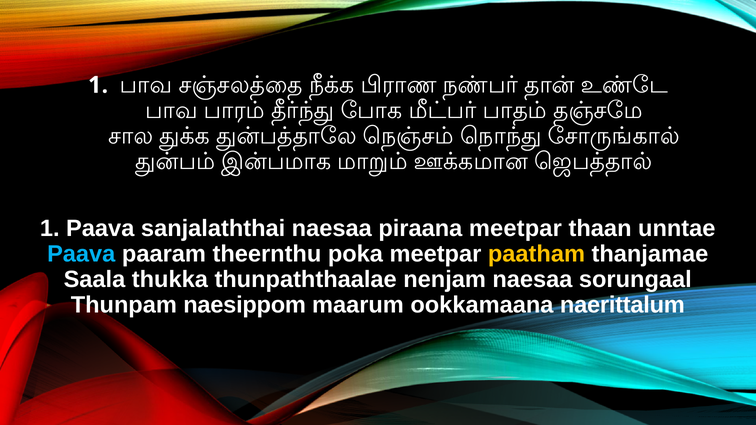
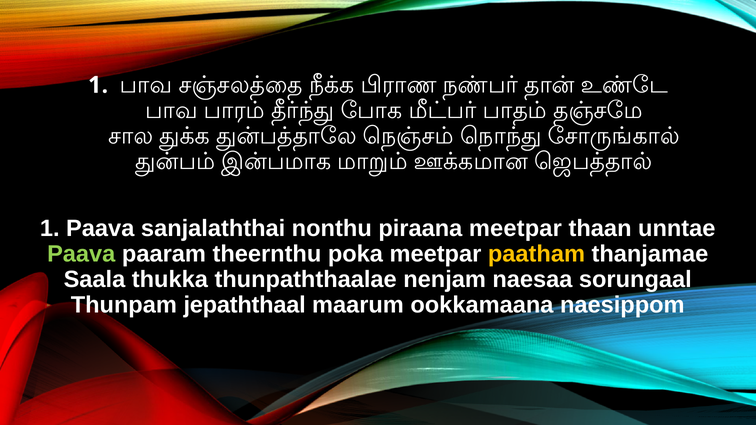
sanjalaththai naesaa: naesaa -> nonthu
Paava at (81, 254) colour: light blue -> light green
naesippom: naesippom -> jepaththaal
naerittalum: naerittalum -> naesippom
